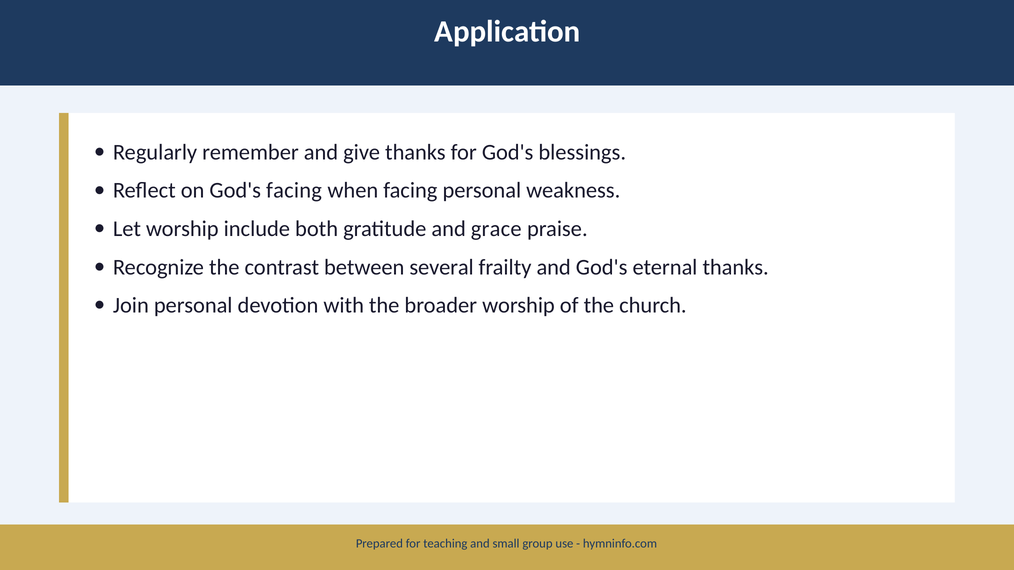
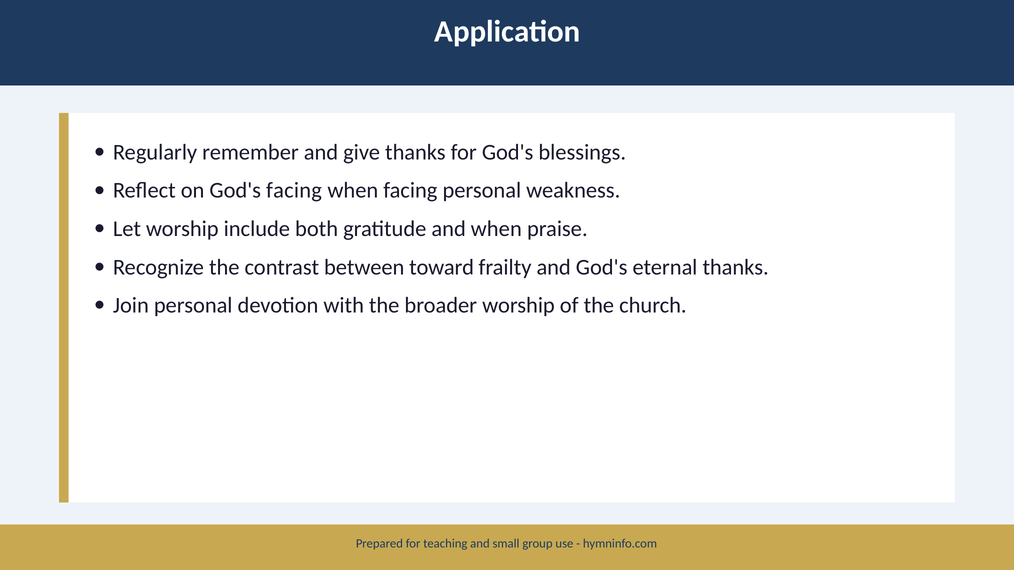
and grace: grace -> when
several: several -> toward
